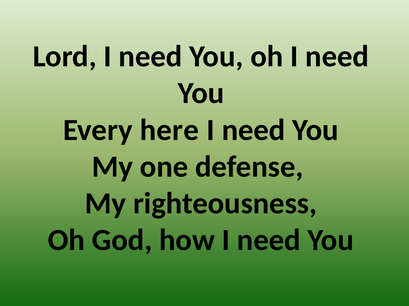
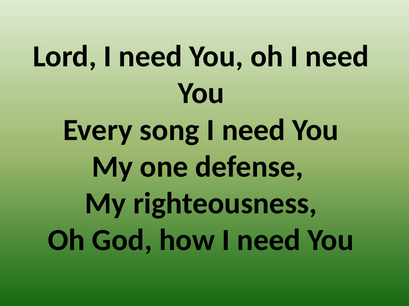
here: here -> song
